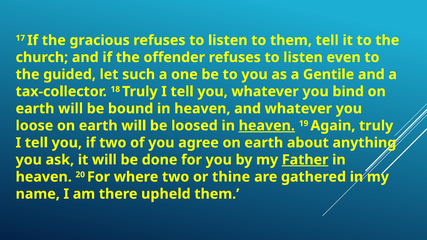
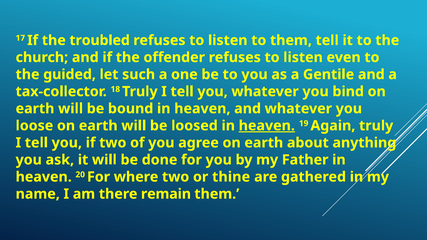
gracious: gracious -> troubled
Father underline: present -> none
upheld: upheld -> remain
